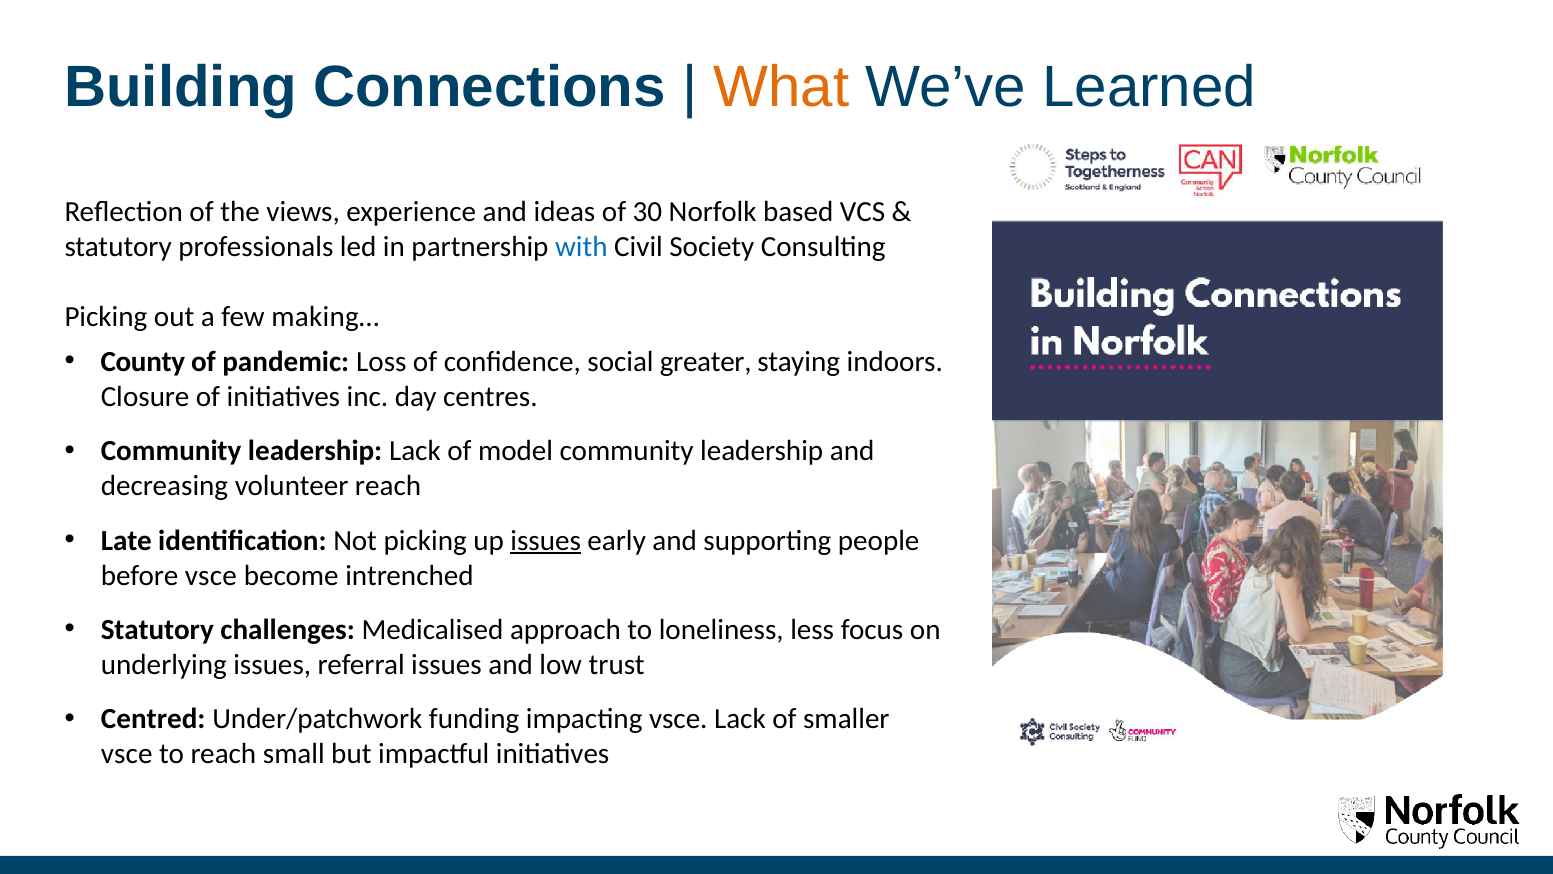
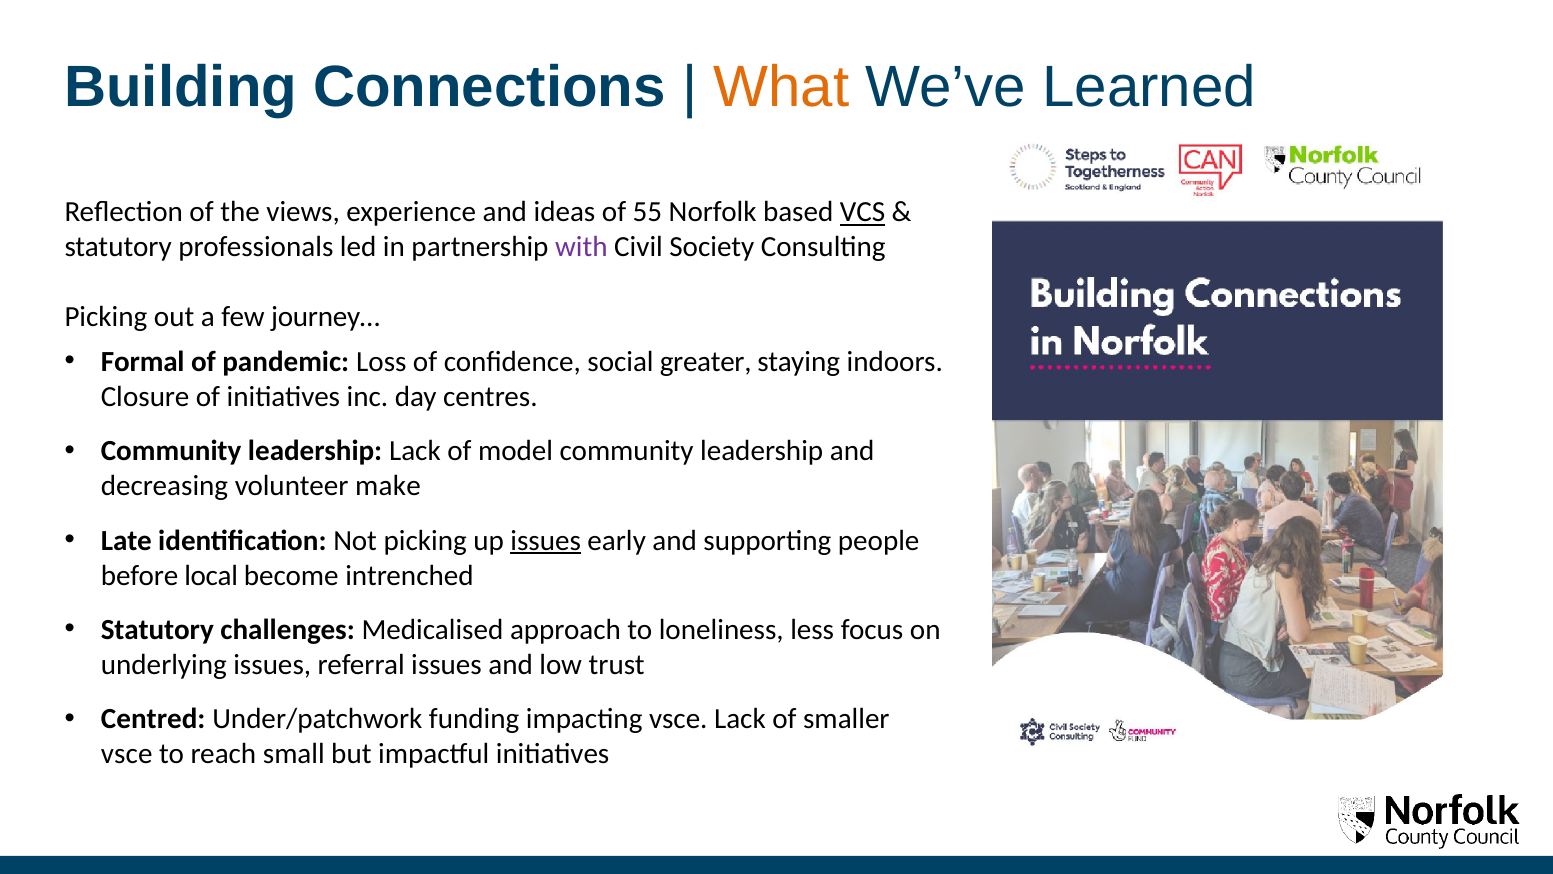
30: 30 -> 55
VCS underline: none -> present
with colour: blue -> purple
making…: making… -> journey…
County: County -> Formal
volunteer reach: reach -> make
before vsce: vsce -> local
